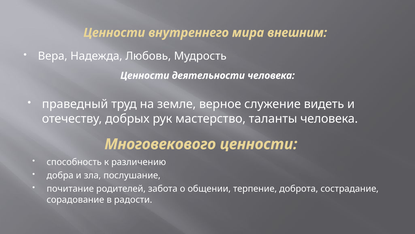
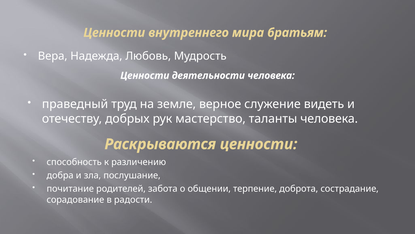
внешним: внешним -> братьям
Многовекового: Многовекового -> Раскрываются
